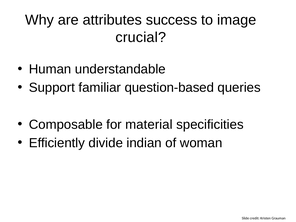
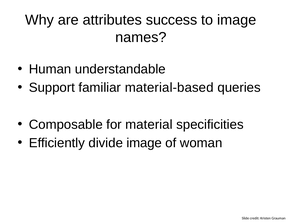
crucial: crucial -> names
question-based: question-based -> material-based
divide indian: indian -> image
